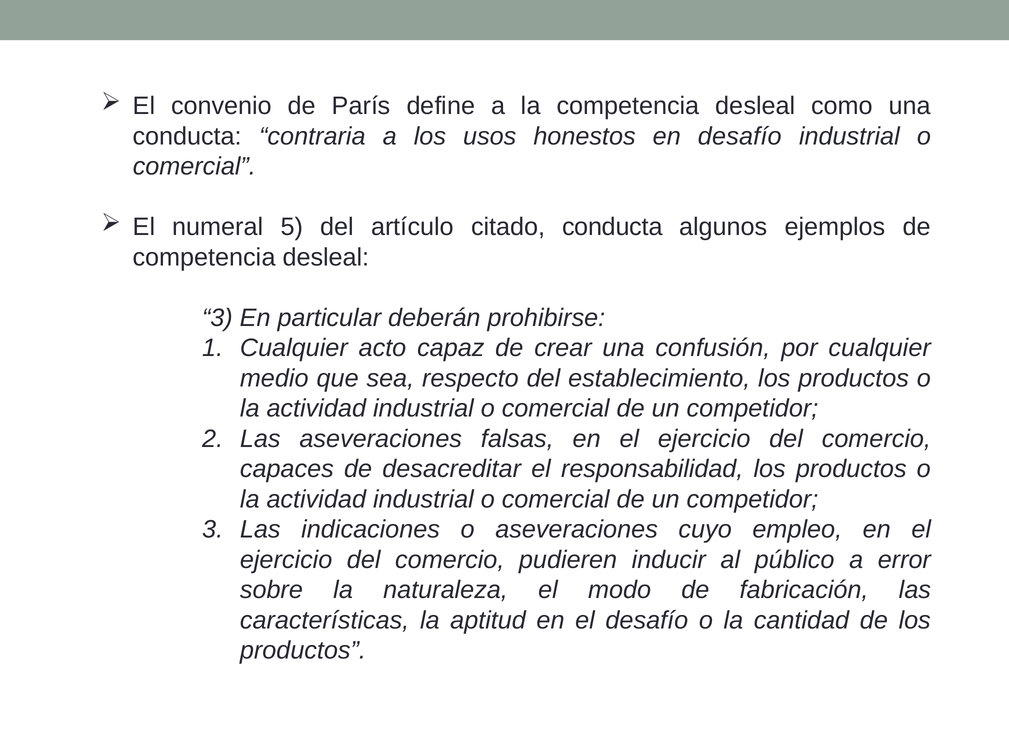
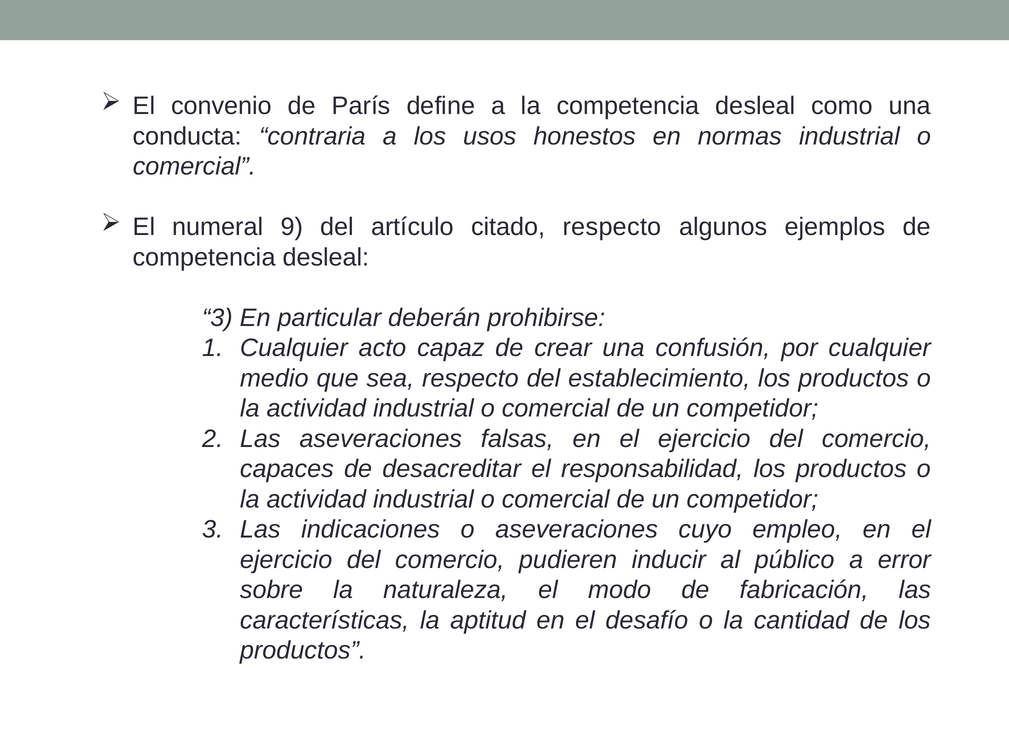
en desafío: desafío -> normas
5: 5 -> 9
citado conducta: conducta -> respecto
